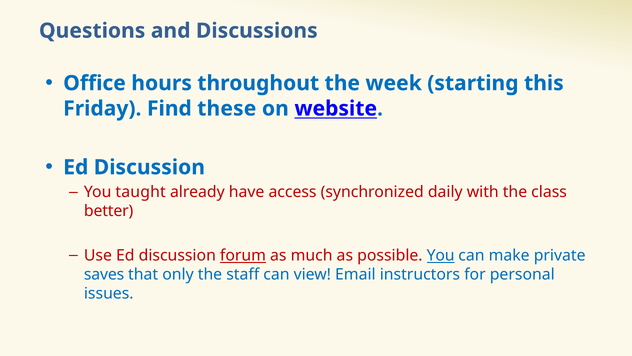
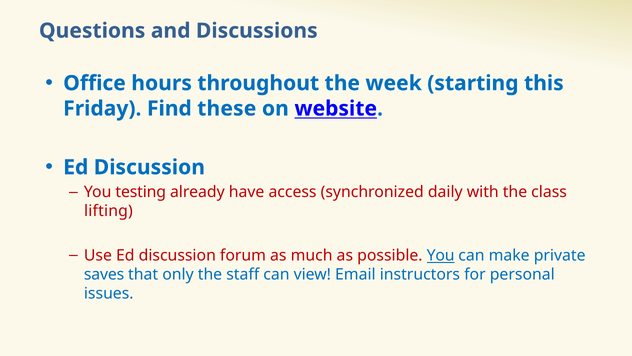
taught: taught -> testing
better: better -> lifting
forum underline: present -> none
